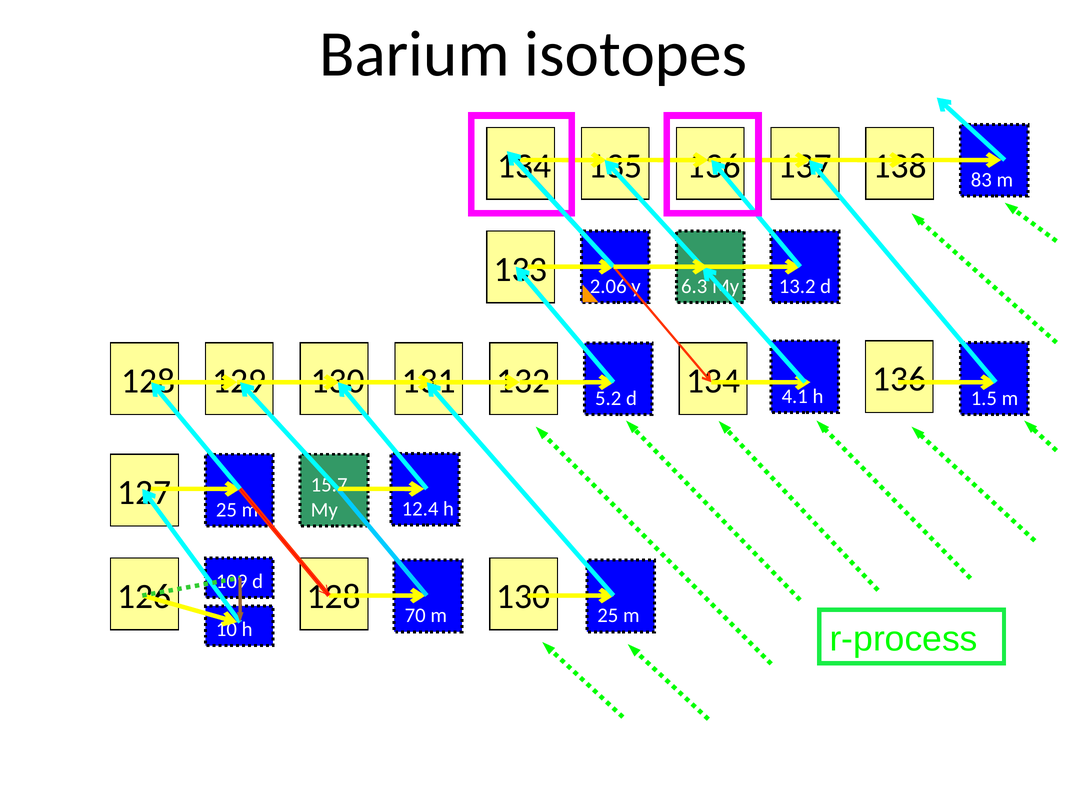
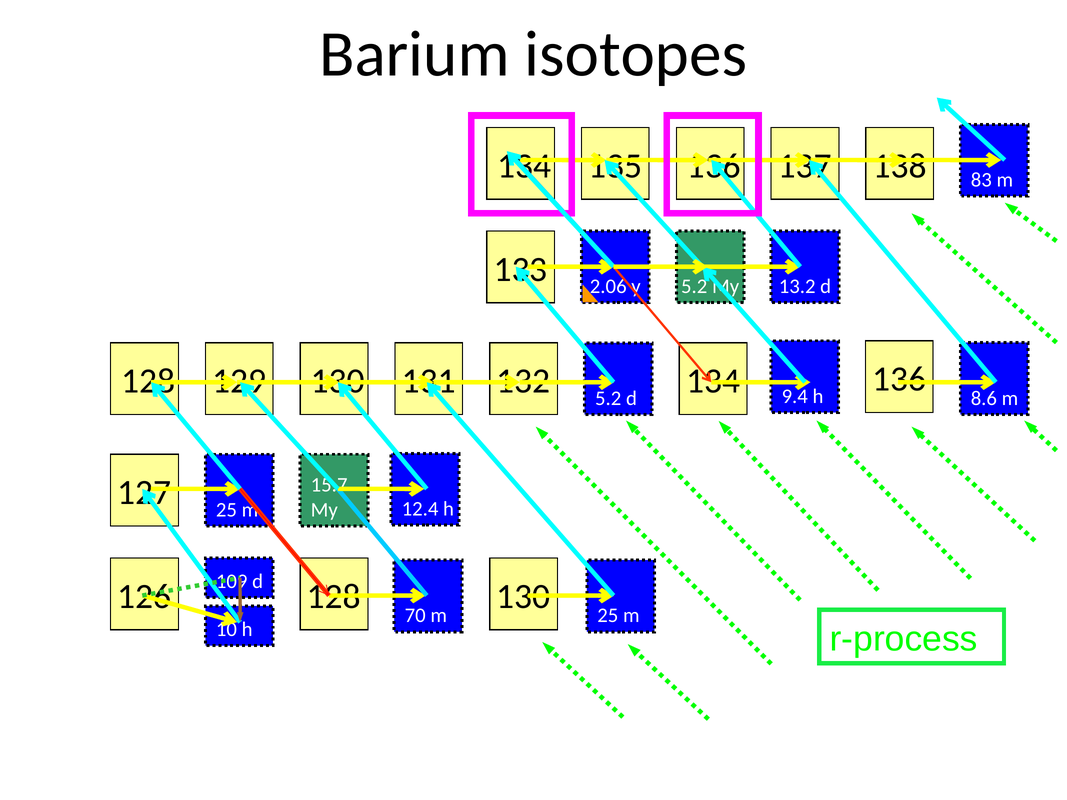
y 6.3: 6.3 -> 5.2
4.1: 4.1 -> 9.4
1.5: 1.5 -> 8.6
